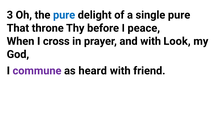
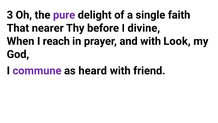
pure at (64, 15) colour: blue -> purple
single pure: pure -> faith
throne: throne -> nearer
peace: peace -> divine
cross: cross -> reach
